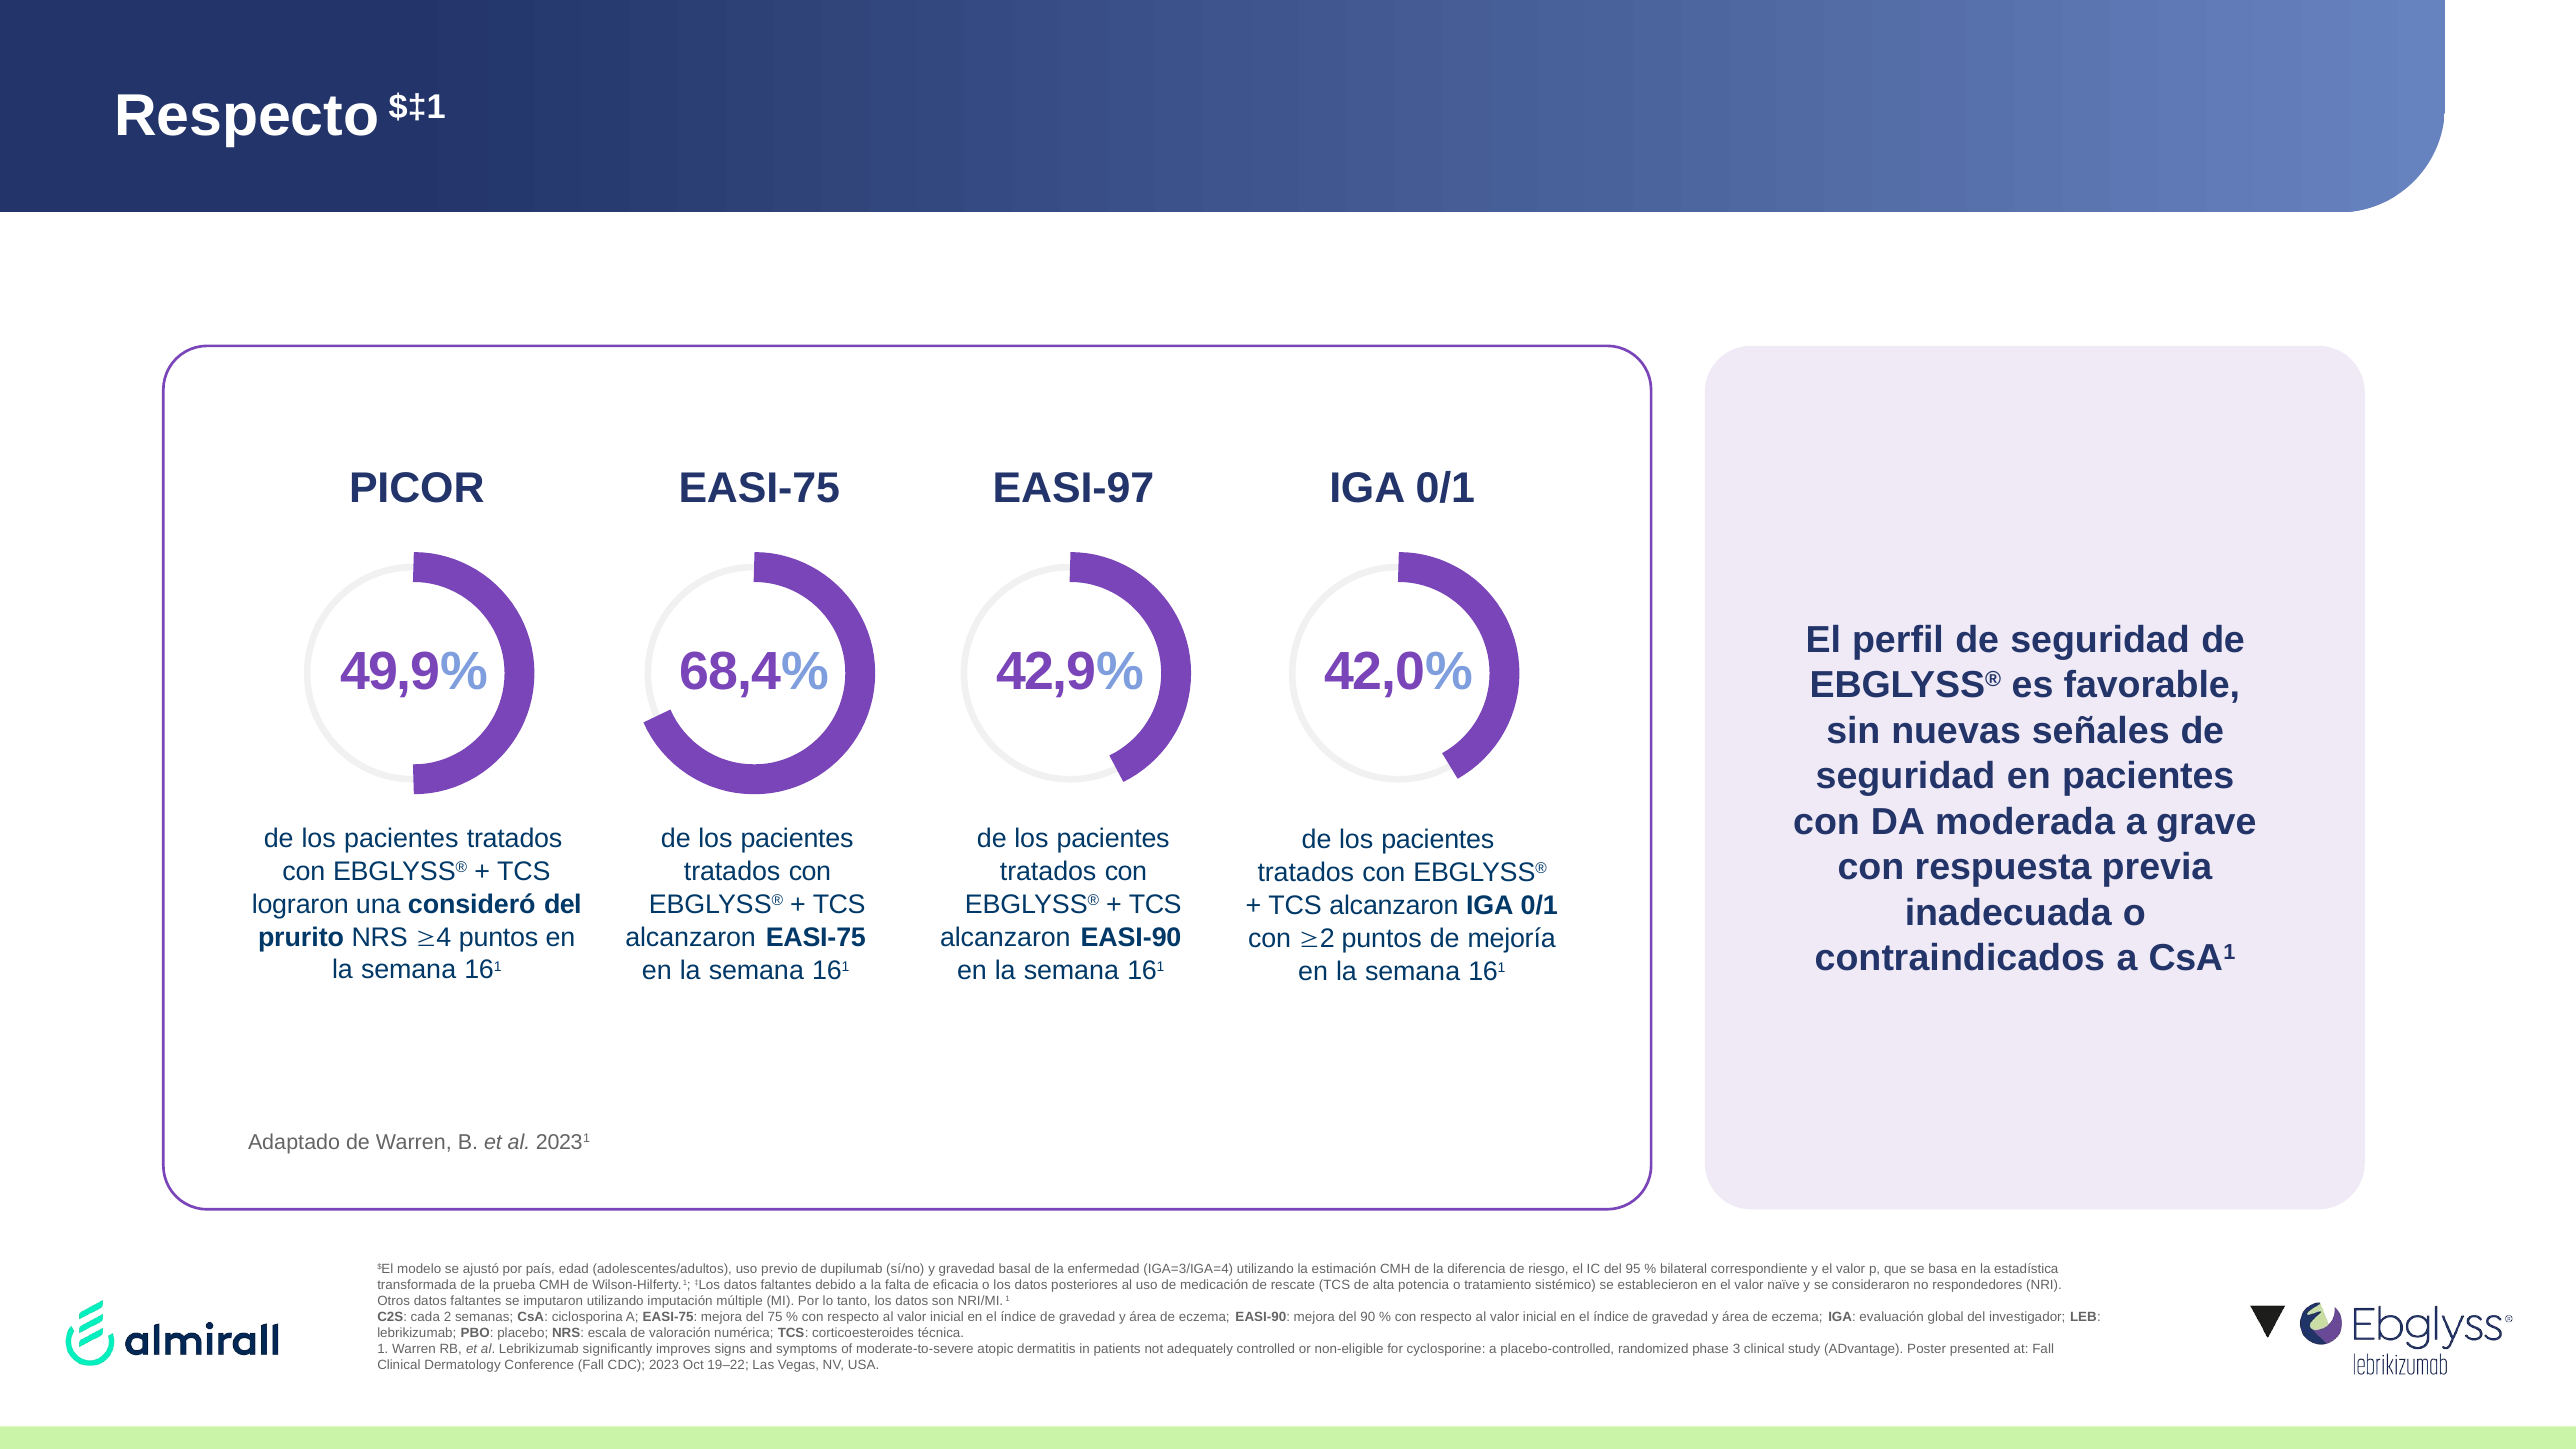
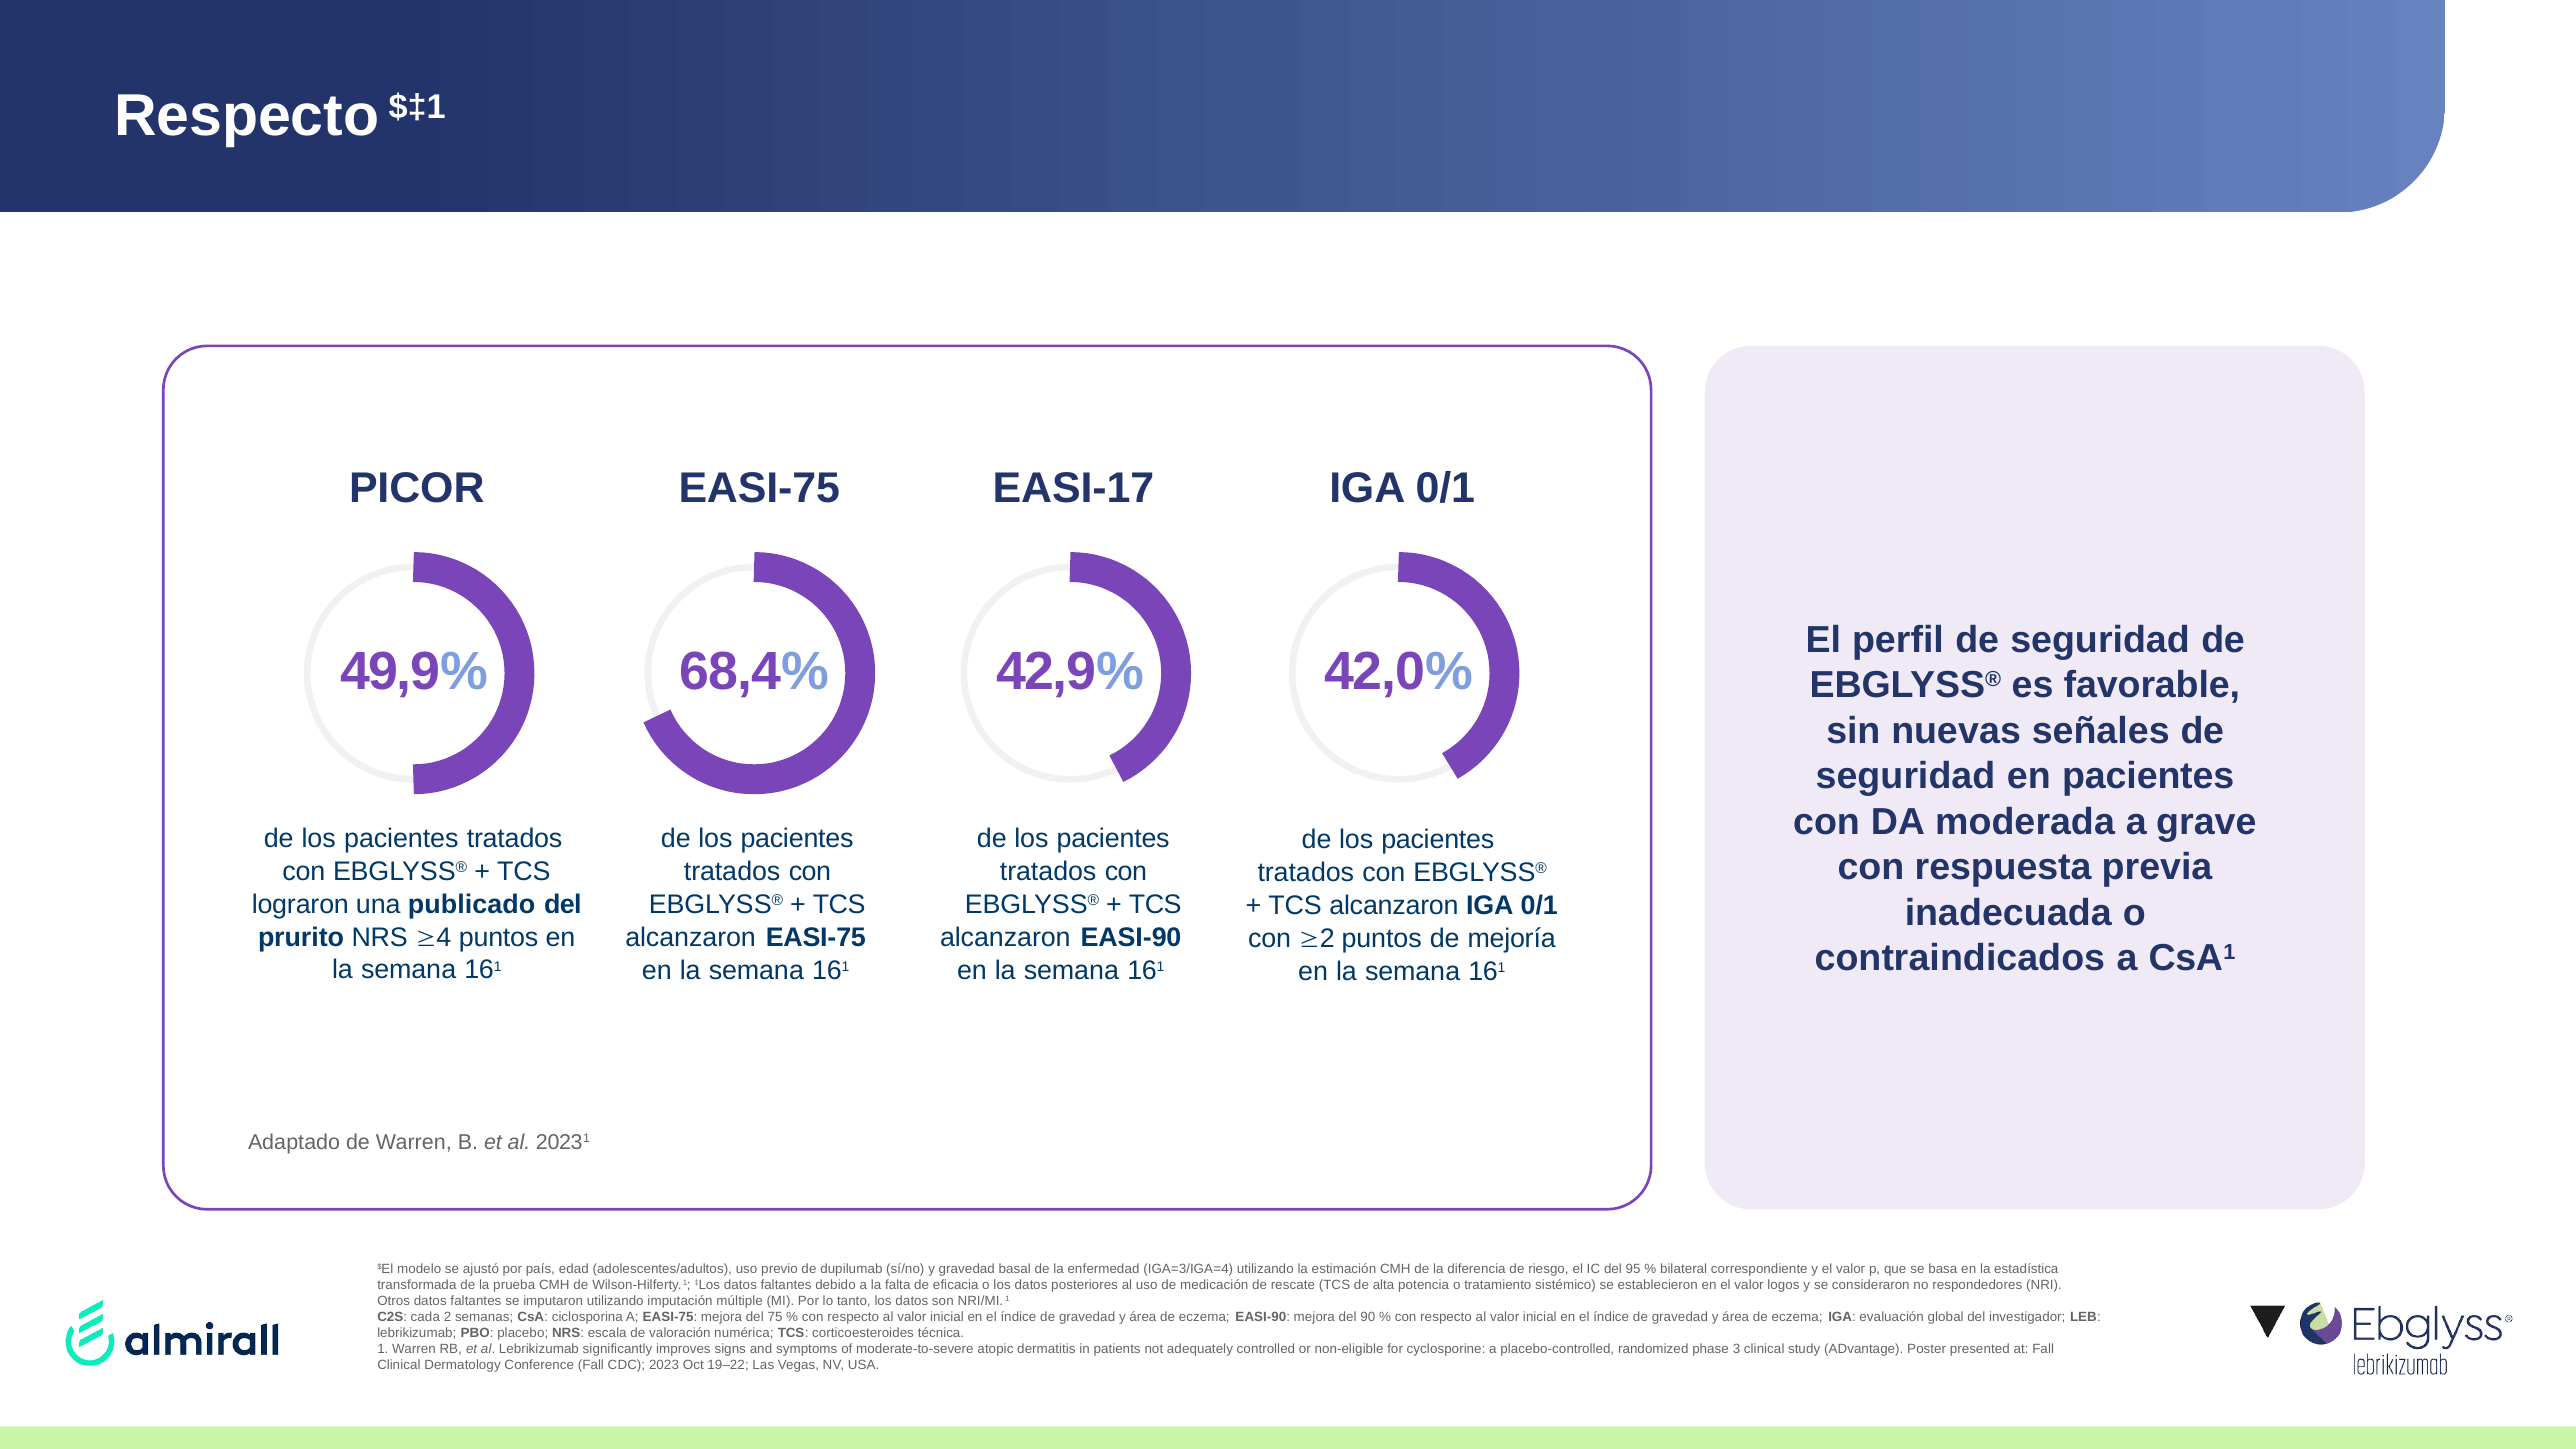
EASI-97: EASI-97 -> EASI-17
consideró: consideró -> publicado
naïve: naïve -> logos
